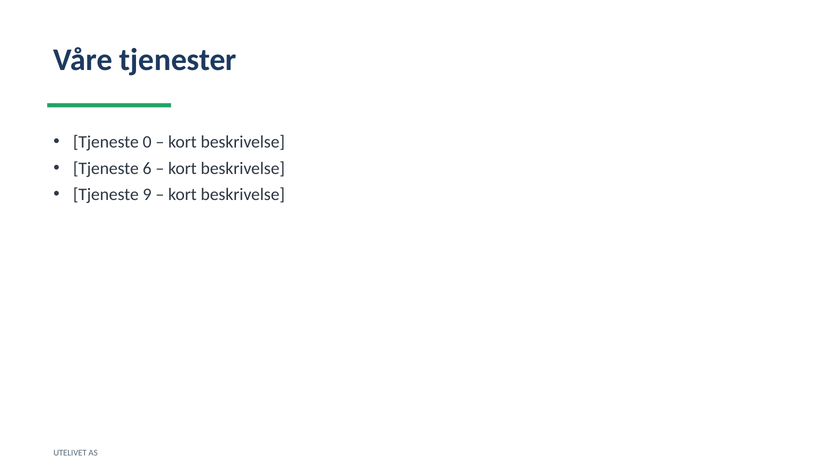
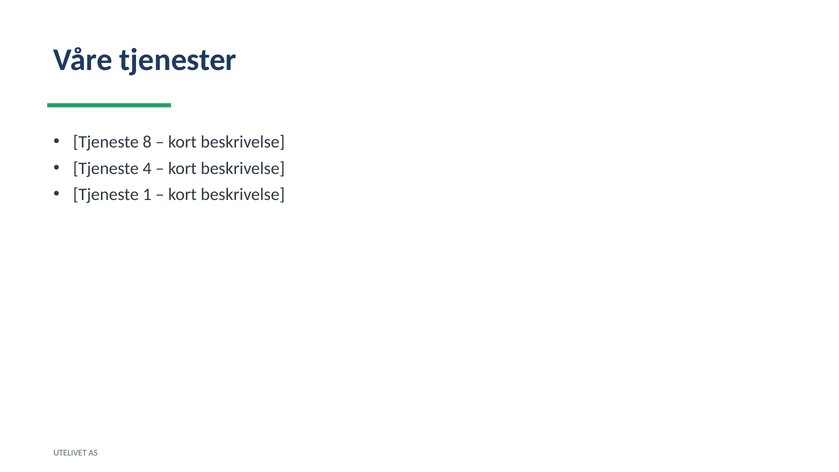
0: 0 -> 8
6: 6 -> 4
9: 9 -> 1
